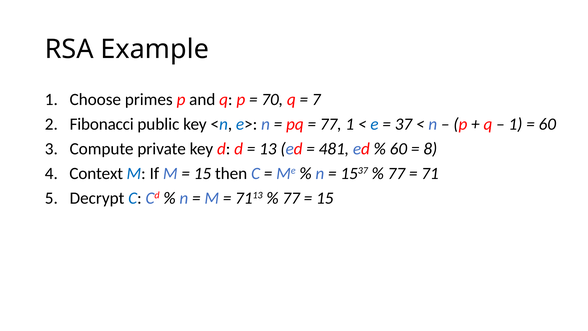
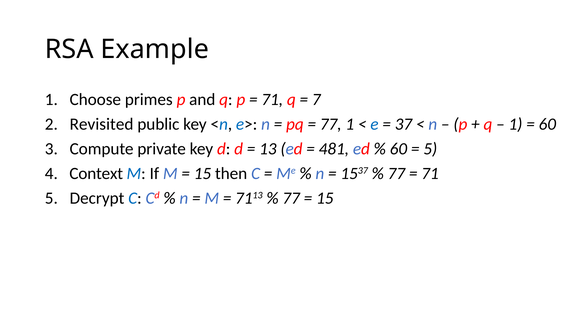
70 at (272, 99): 70 -> 71
Fibonacci: Fibonacci -> Revisited
8 at (430, 149): 8 -> 5
